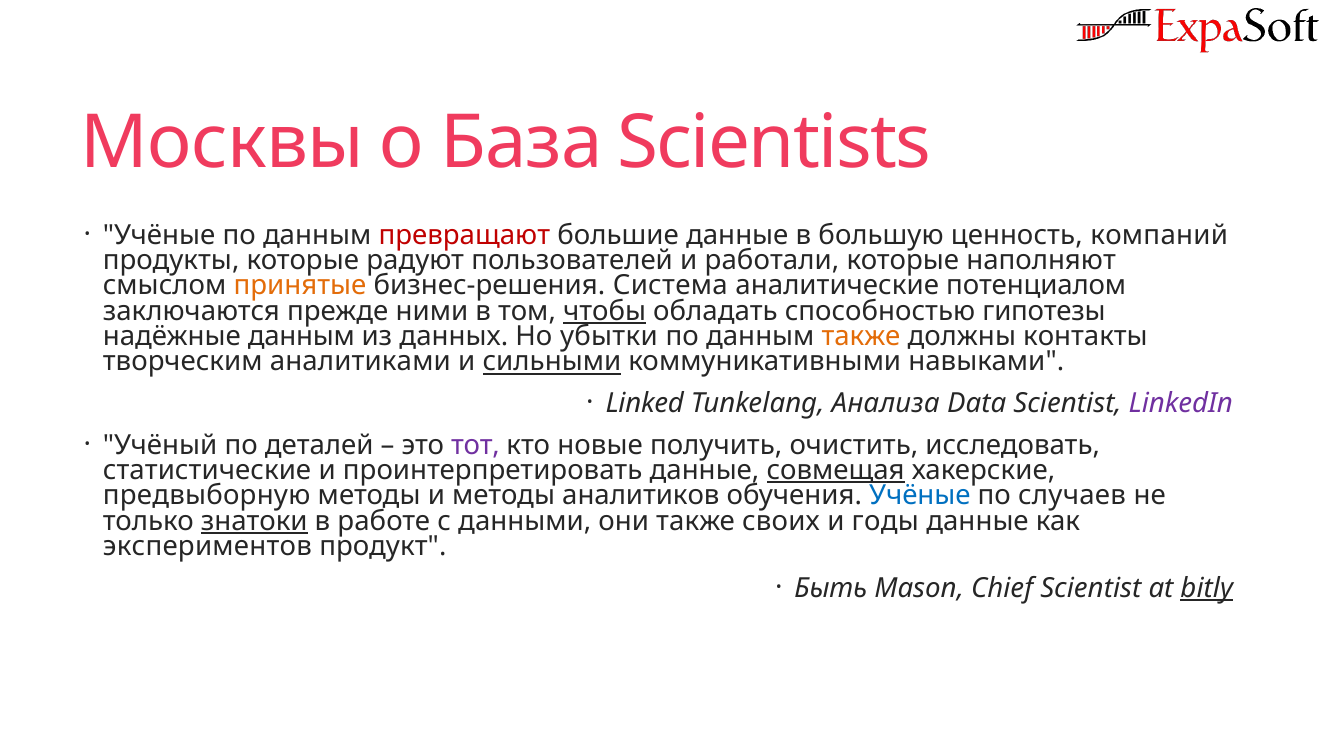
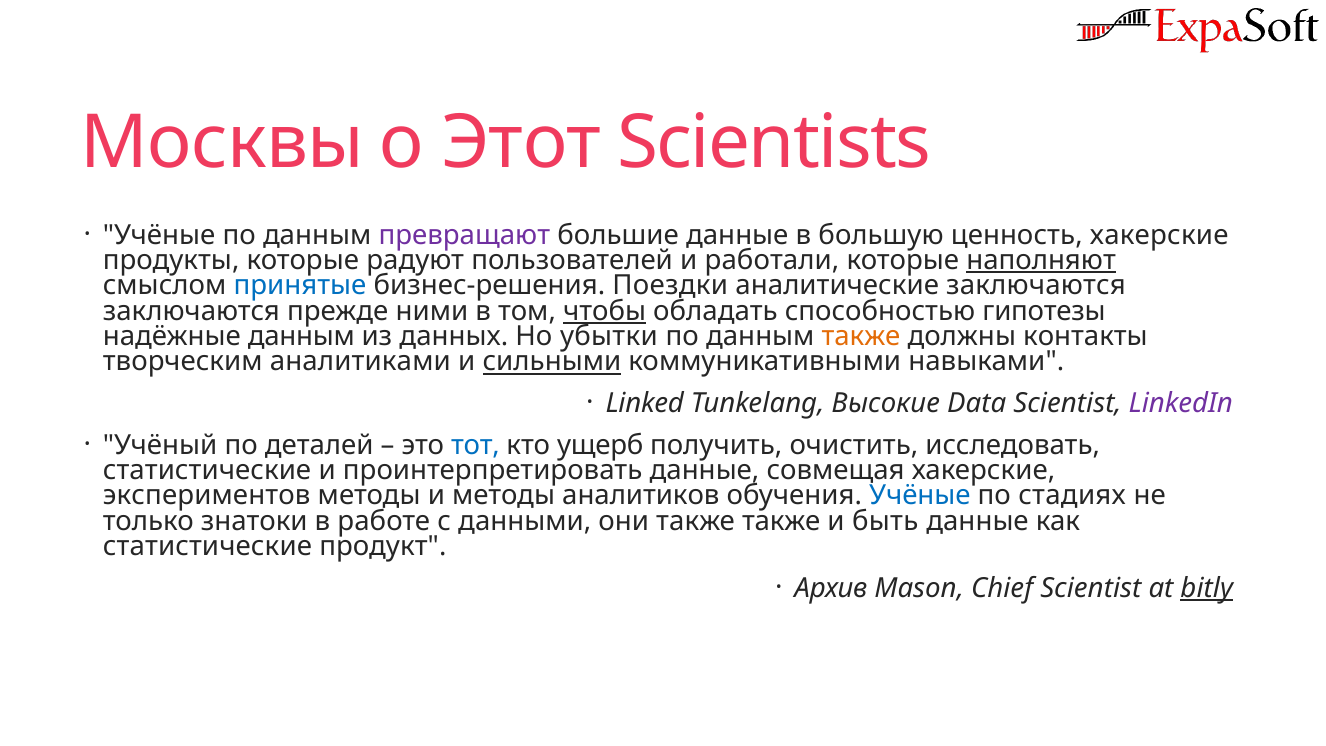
База: База -> Этот
превращают colour: red -> purple
ценность компаний: компаний -> хакерские
наполняют underline: none -> present
принятые colour: orange -> blue
Система: Система -> Поездки
аналитические потенциалом: потенциалом -> заключаются
Анализа: Анализа -> Высокие
тот colour: purple -> blue
новые: новые -> ущерб
совмещая underline: present -> none
предвыборную: предвыборную -> экспериментов
случаев: случаев -> стадиях
знатоки underline: present -> none
также своих: своих -> также
годы: годы -> быть
экспериментов at (207, 546): экспериментов -> статистические
Быть: Быть -> Архив
